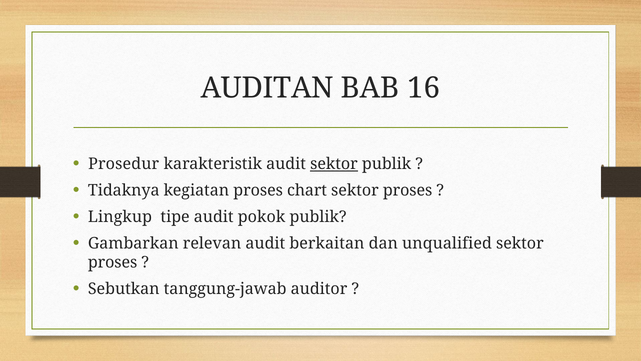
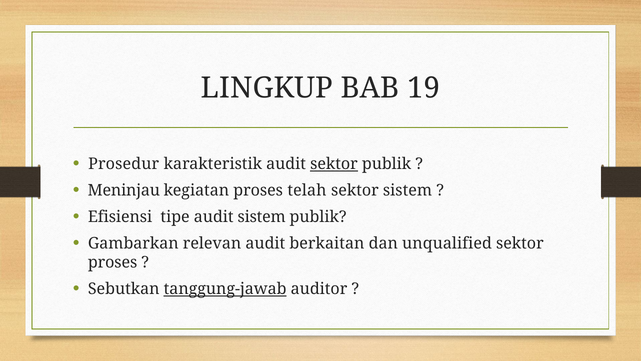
AUDITAN: AUDITAN -> LINGKUP
16: 16 -> 19
Tidaknya: Tidaknya -> Meninjau
chart: chart -> telah
proses at (408, 190): proses -> sistem
Lingkup: Lingkup -> Efisiensi
audit pokok: pokok -> sistem
tanggung-jawab underline: none -> present
